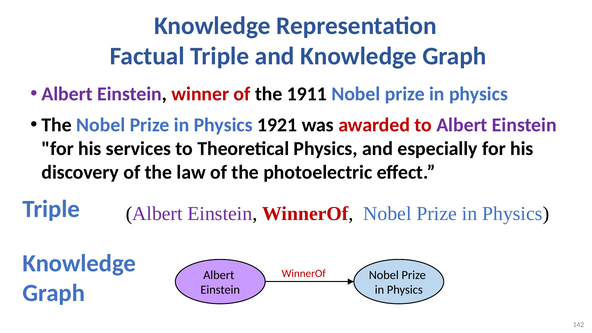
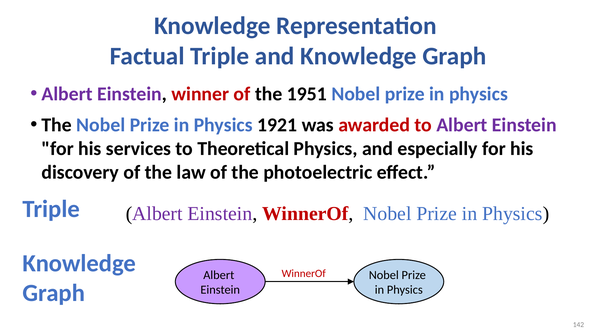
1911: 1911 -> 1951
